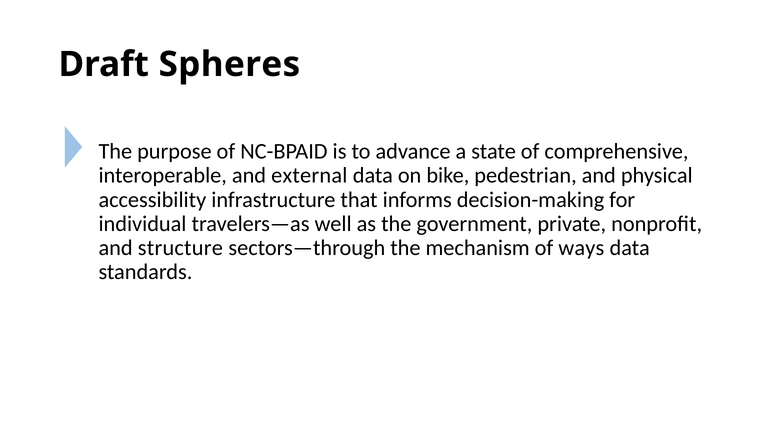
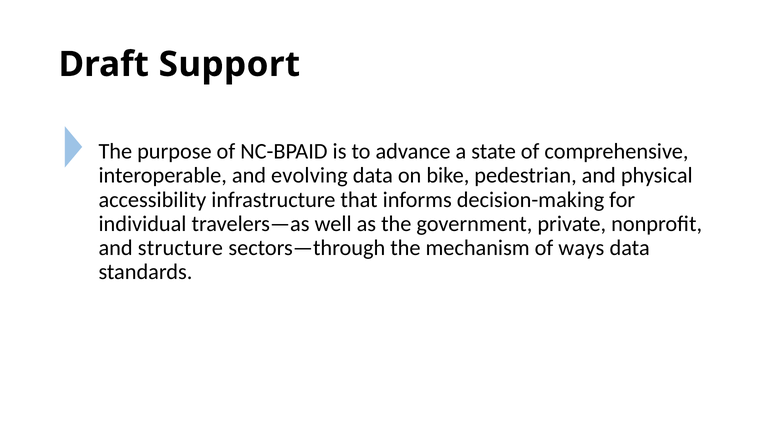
Spheres: Spheres -> Support
external: external -> evolving
